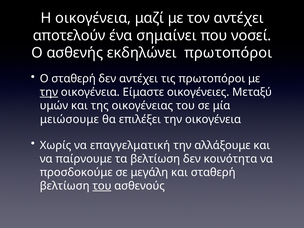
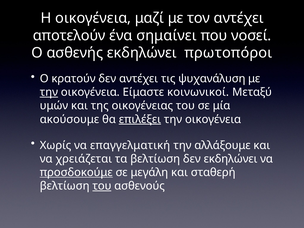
Ο σταθερή: σταθερή -> κρατούν
τις πρωτοπόροι: πρωτοπόροι -> ψυχανάλυση
οικογένειες: οικογένειες -> κοινωνικοί
μειώσουμε: μειώσουμε -> ακούσουμε
επιλέξει underline: none -> present
παίρνουμε: παίρνουμε -> χρειάζεται
δεν κοινότητα: κοινότητα -> εκδηλώνει
προσδοκούμε underline: none -> present
